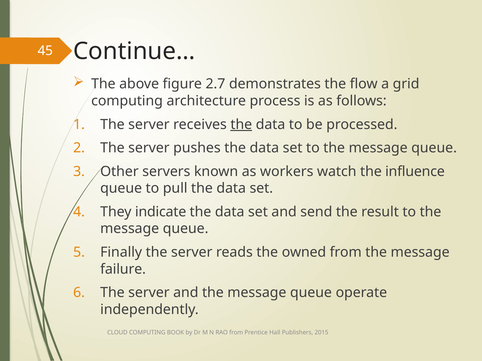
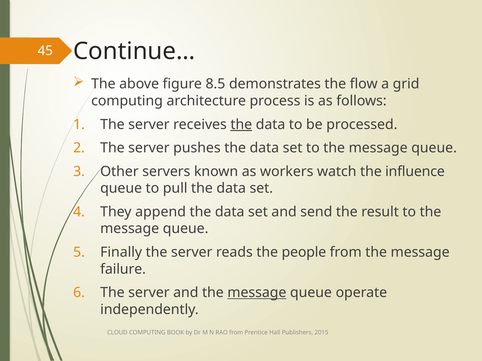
2.7: 2.7 -> 8.5
indicate: indicate -> append
owned: owned -> people
message at (257, 293) underline: none -> present
